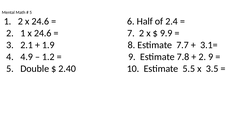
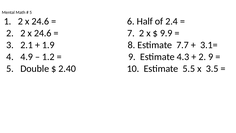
2 1: 1 -> 2
7.8: 7.8 -> 4.3
